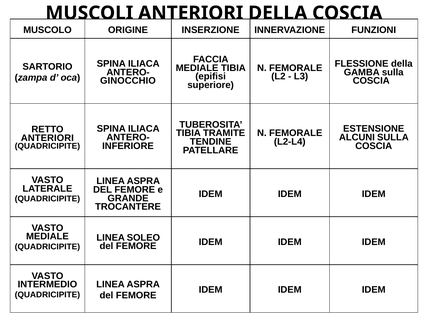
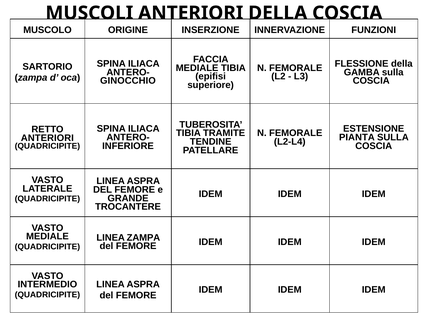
ALCUNI: ALCUNI -> PIANTA
LINEA SOLEO: SOLEO -> ZAMPA
